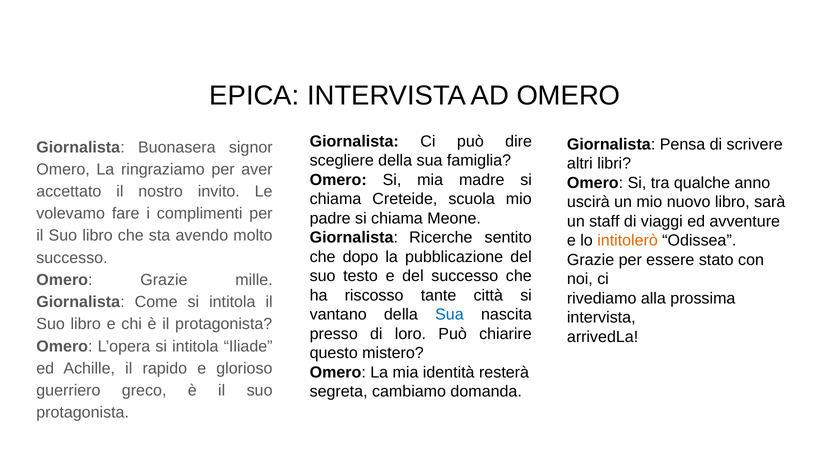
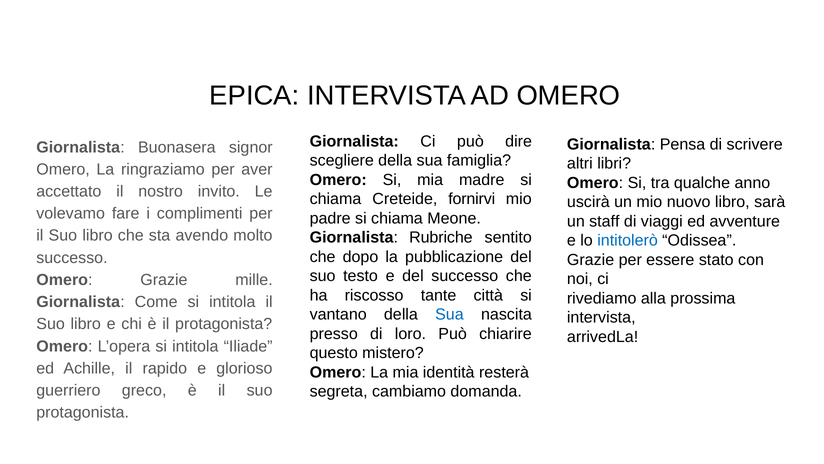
scuola: scuola -> fornirvi
Ricerche: Ricerche -> Rubriche
intitolerò colour: orange -> blue
